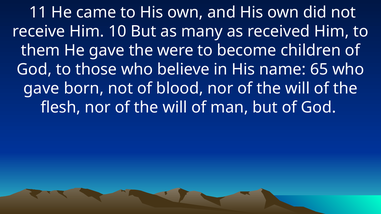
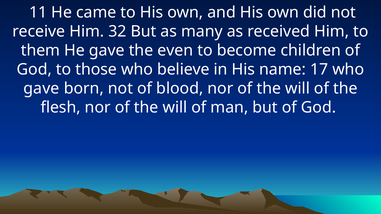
10: 10 -> 32
were: were -> even
65: 65 -> 17
